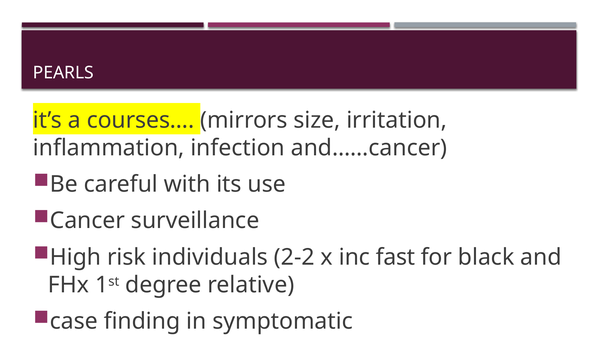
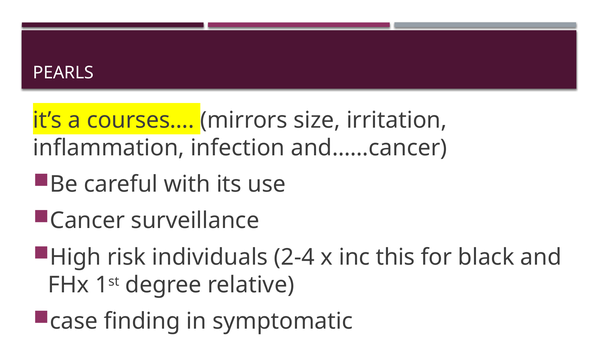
2-2: 2-2 -> 2-4
fast: fast -> this
